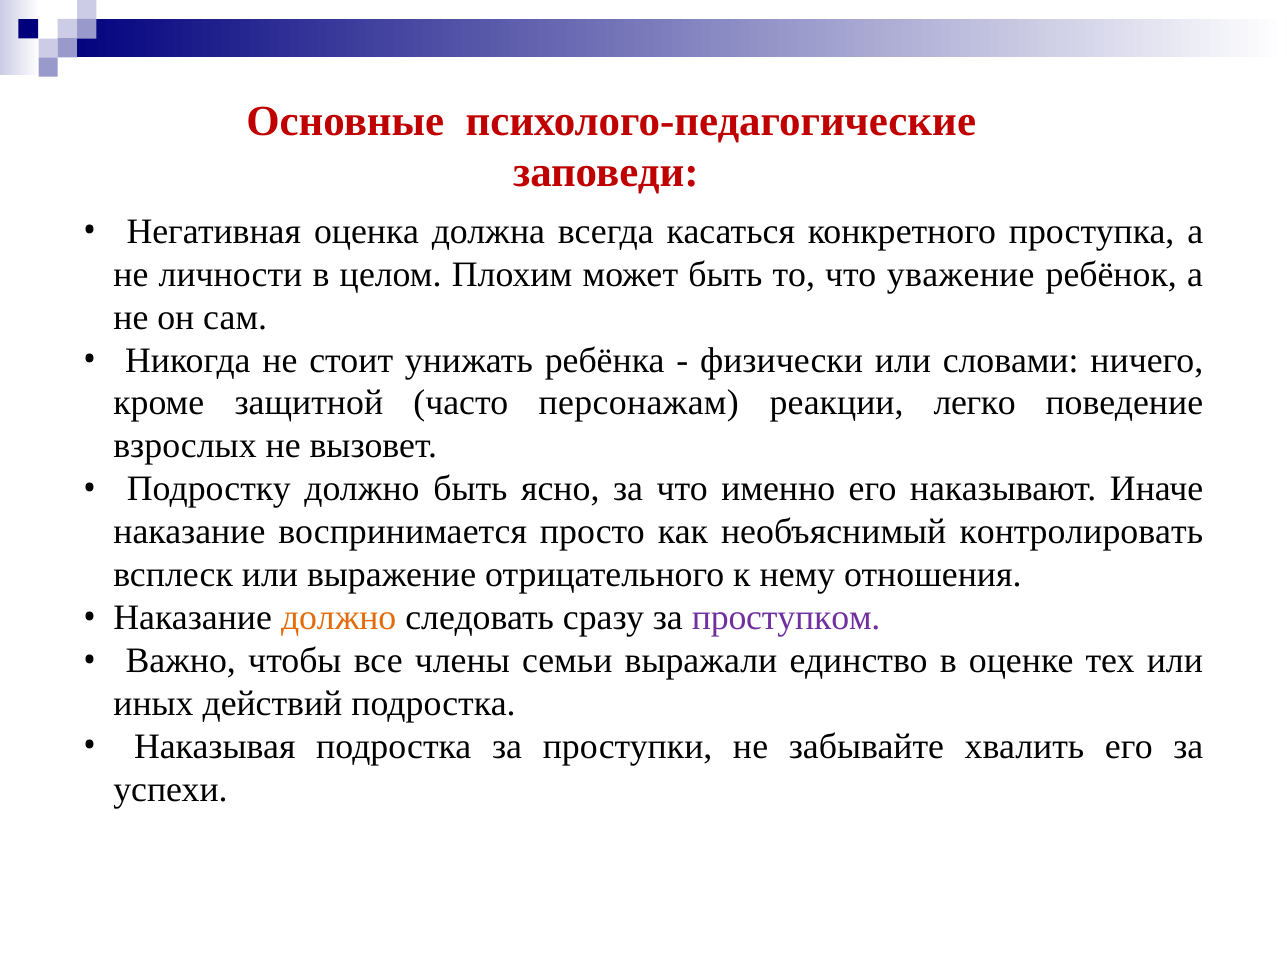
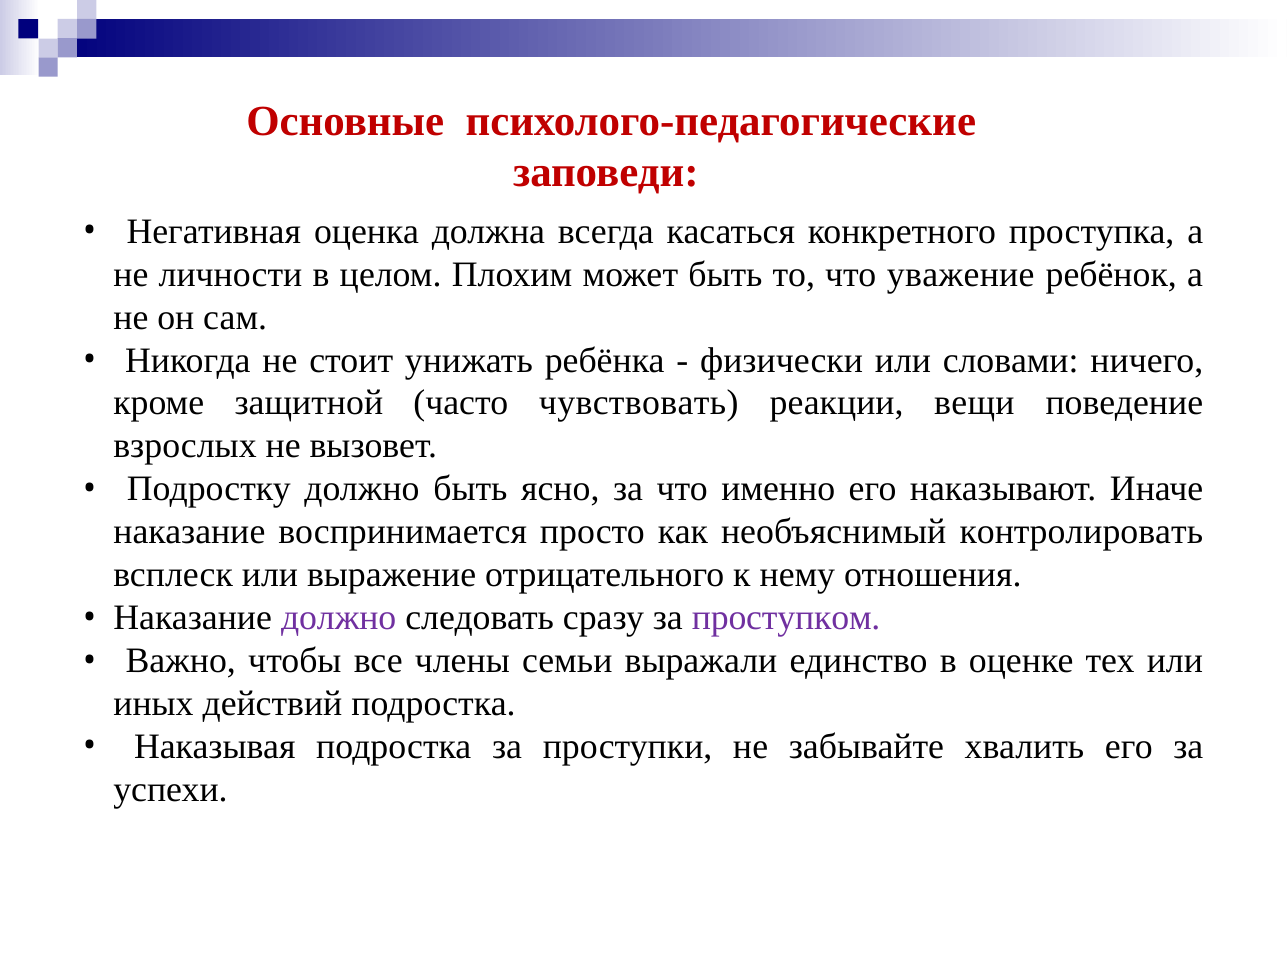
персонажам: персонажам -> чувствовать
легко: легко -> вещи
должно at (339, 618) colour: orange -> purple
